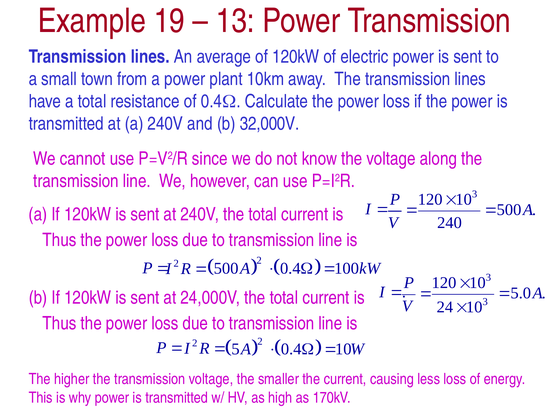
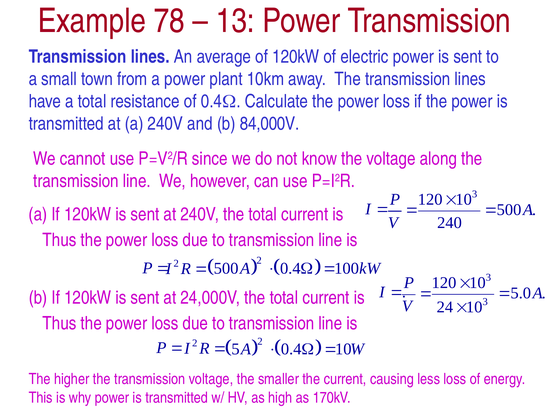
19: 19 -> 78
32,000V: 32,000V -> 84,000V
